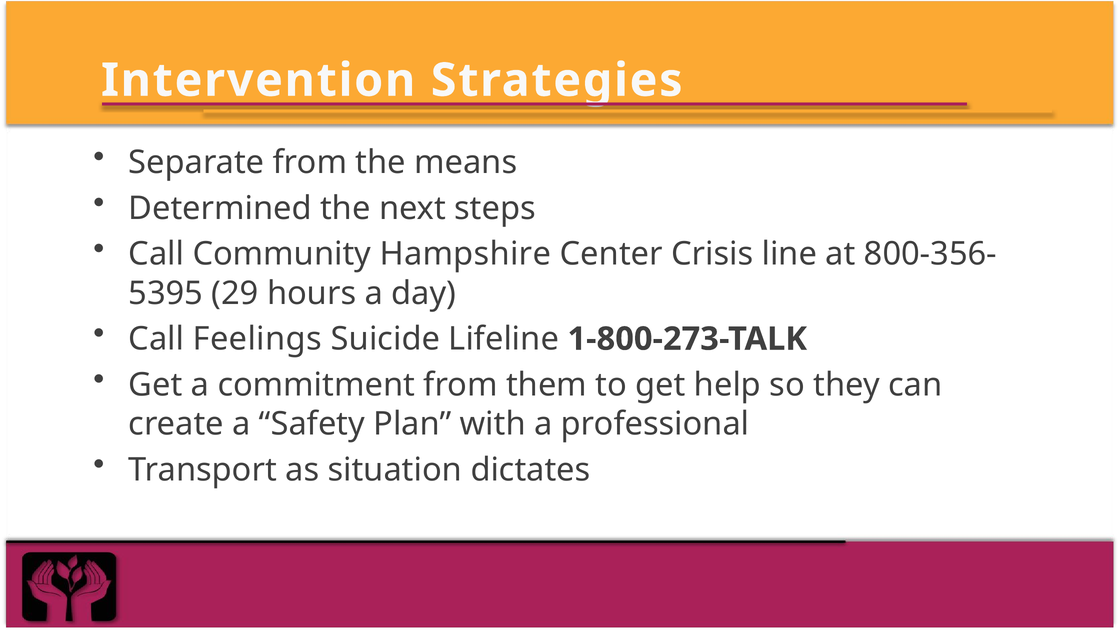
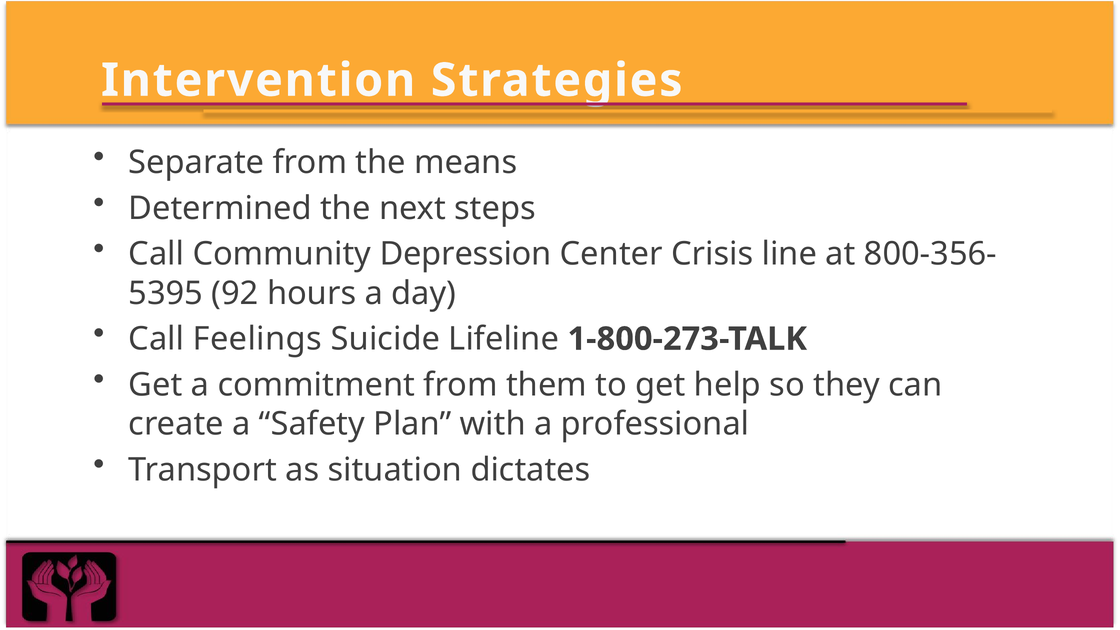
Hampshire: Hampshire -> Depression
29: 29 -> 92
